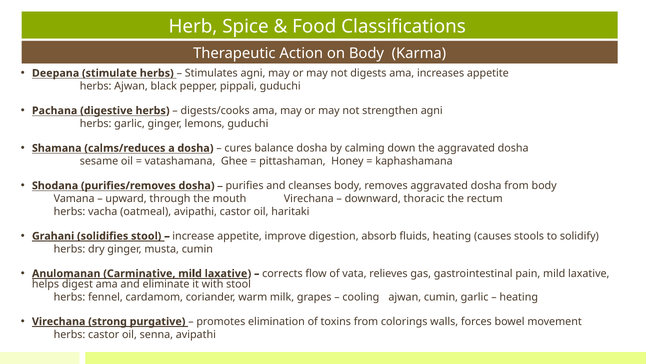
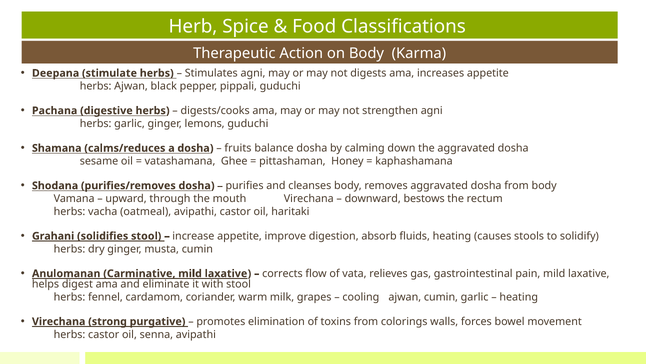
cures: cures -> fruits
thoracic: thoracic -> bestows
